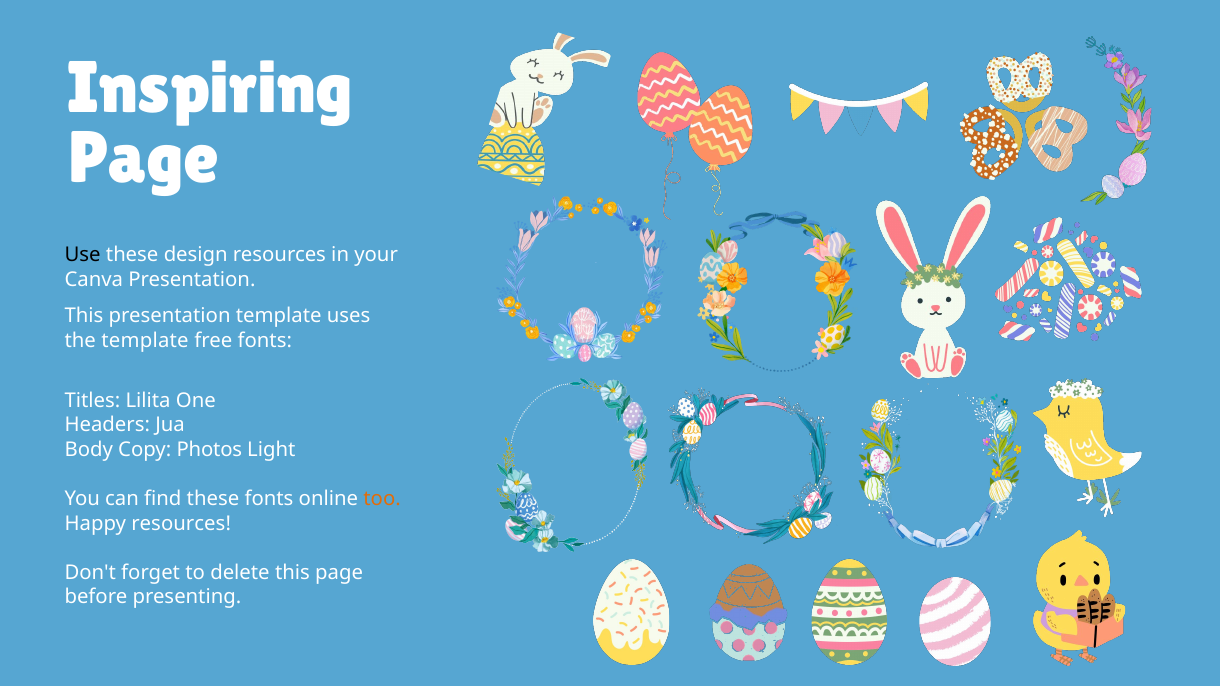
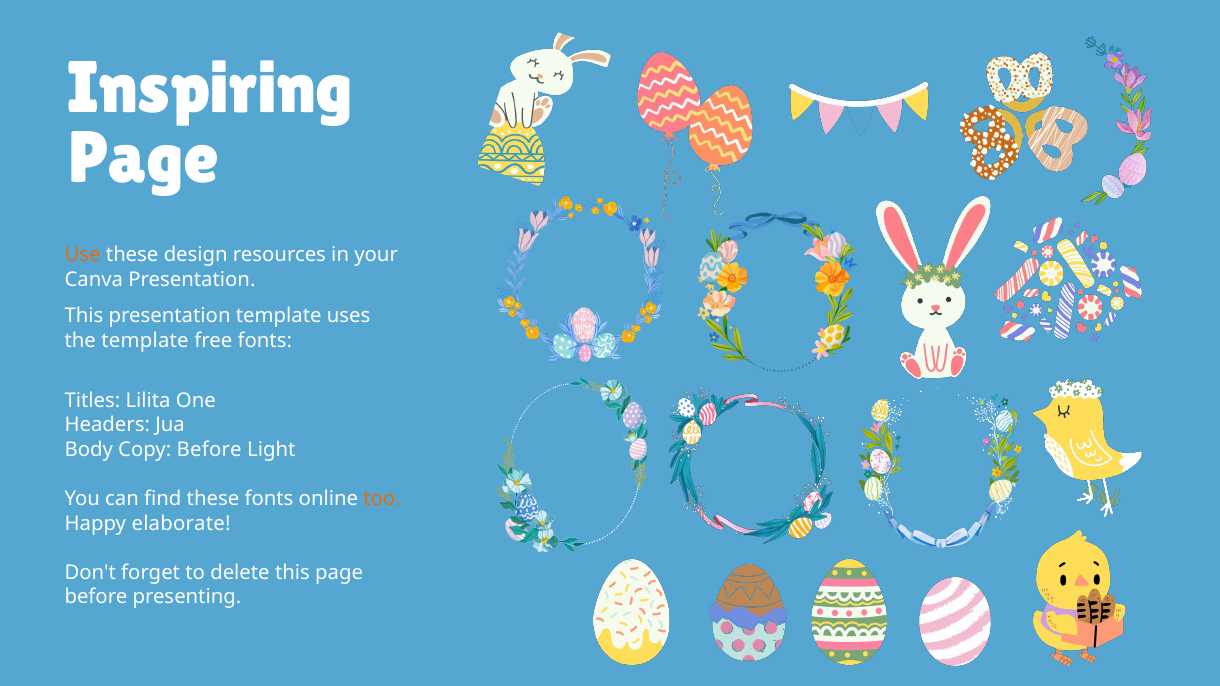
Use colour: black -> orange
Copy Photos: Photos -> Before
Happy resources: resources -> elaborate
